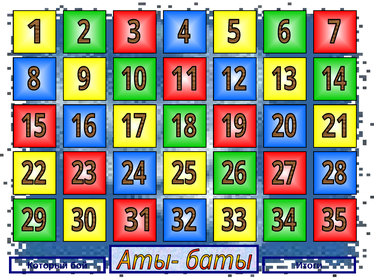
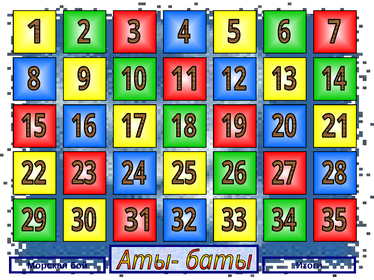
Который: Который -> Морская
